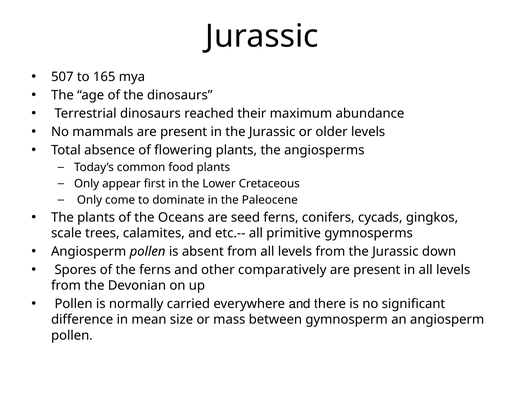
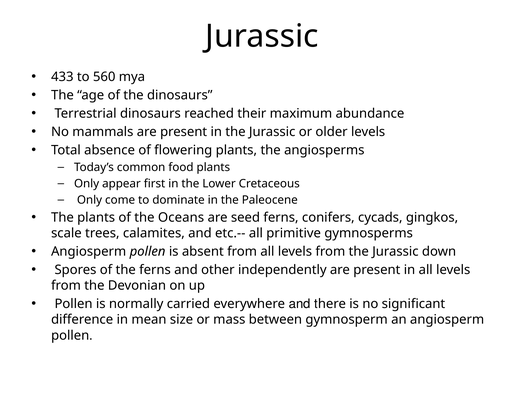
507: 507 -> 433
165: 165 -> 560
comparatively: comparatively -> independently
